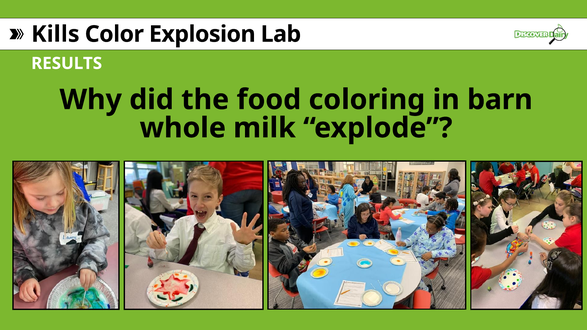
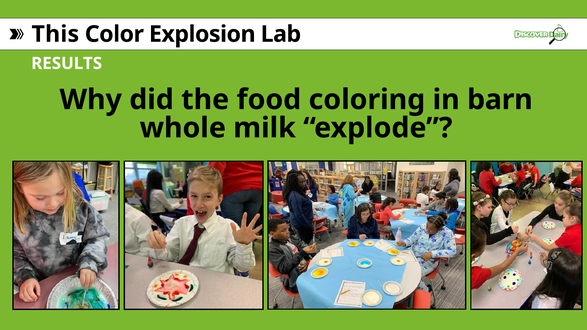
Kills: Kills -> This
